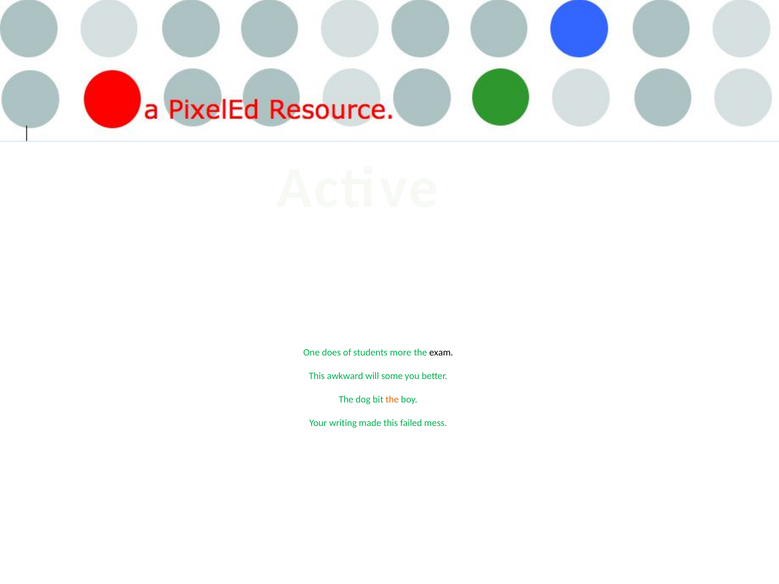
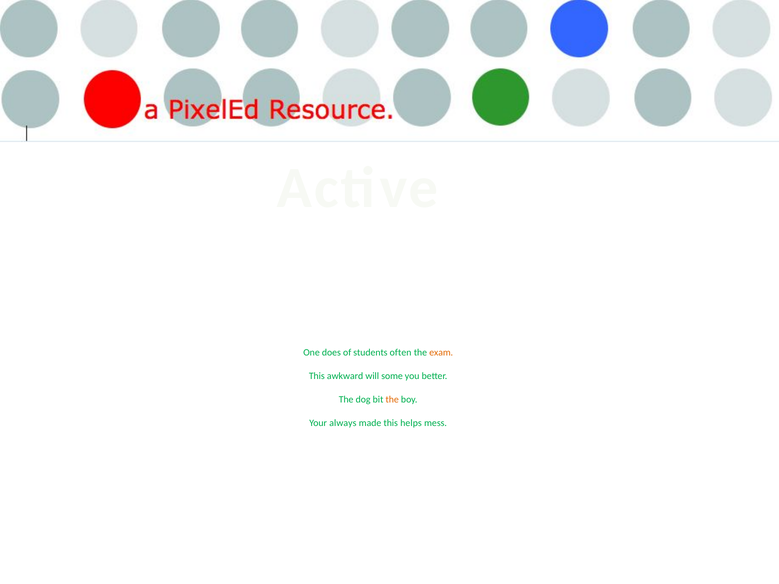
more: more -> often
exam colour: black -> orange
writing: writing -> always
failed: failed -> helps
